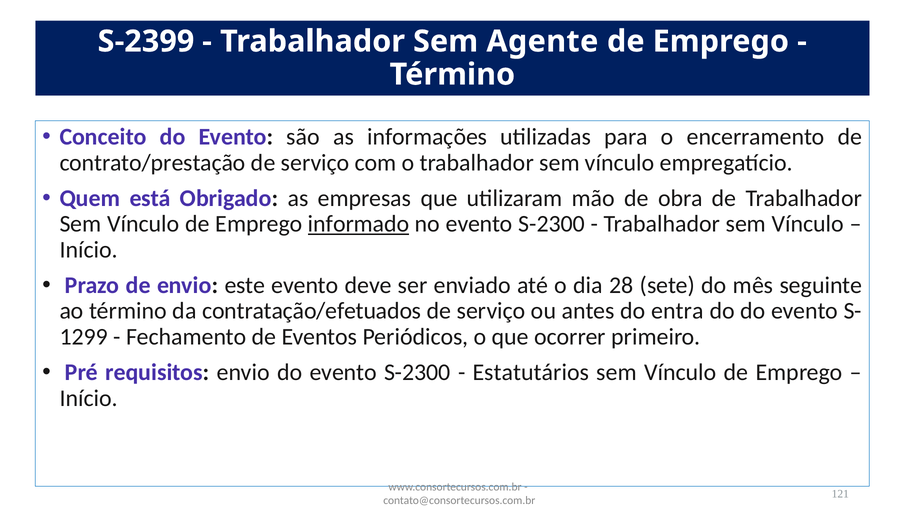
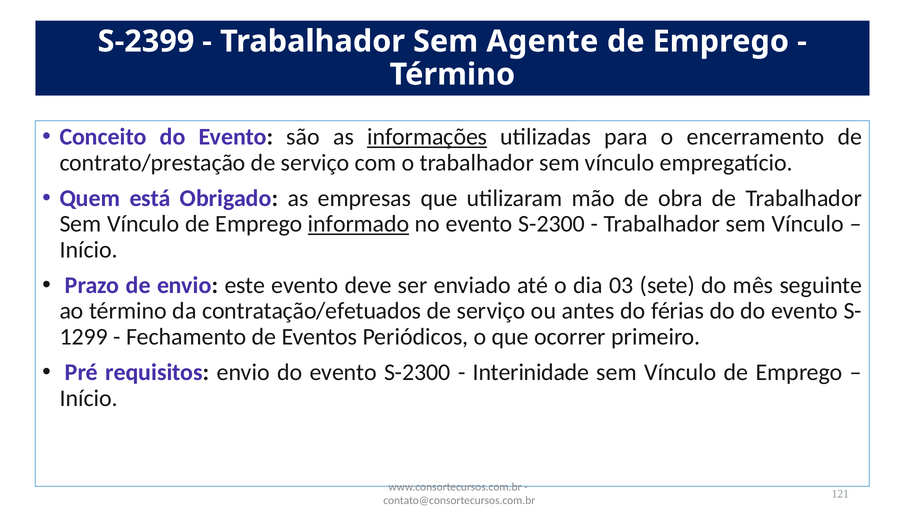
informações underline: none -> present
28: 28 -> 03
entra: entra -> férias
Estatutários: Estatutários -> Interinidade
